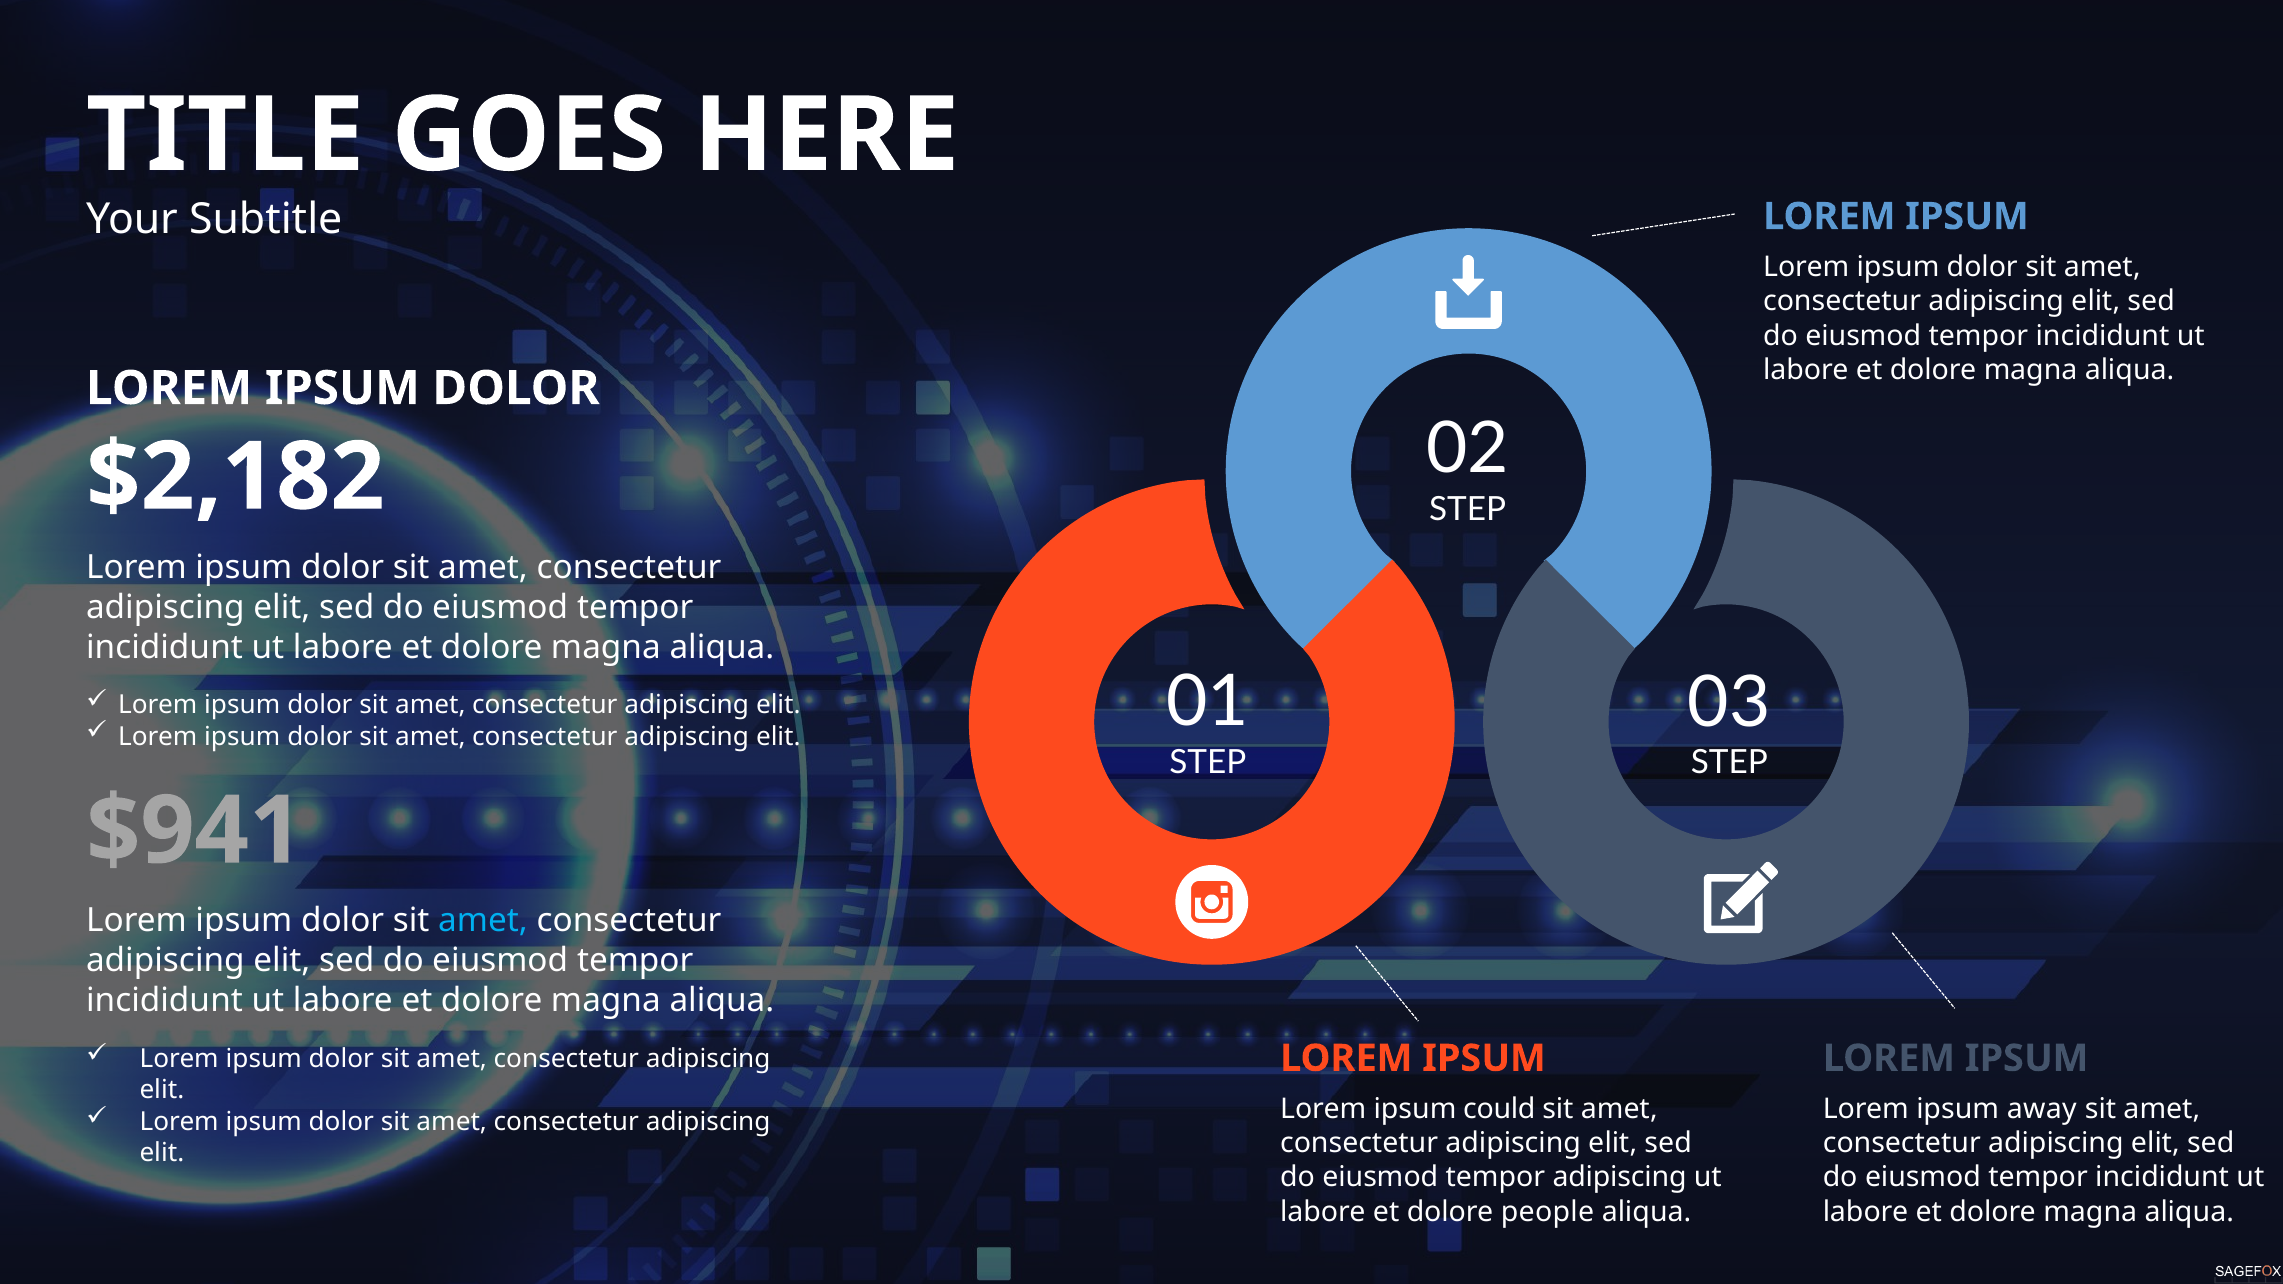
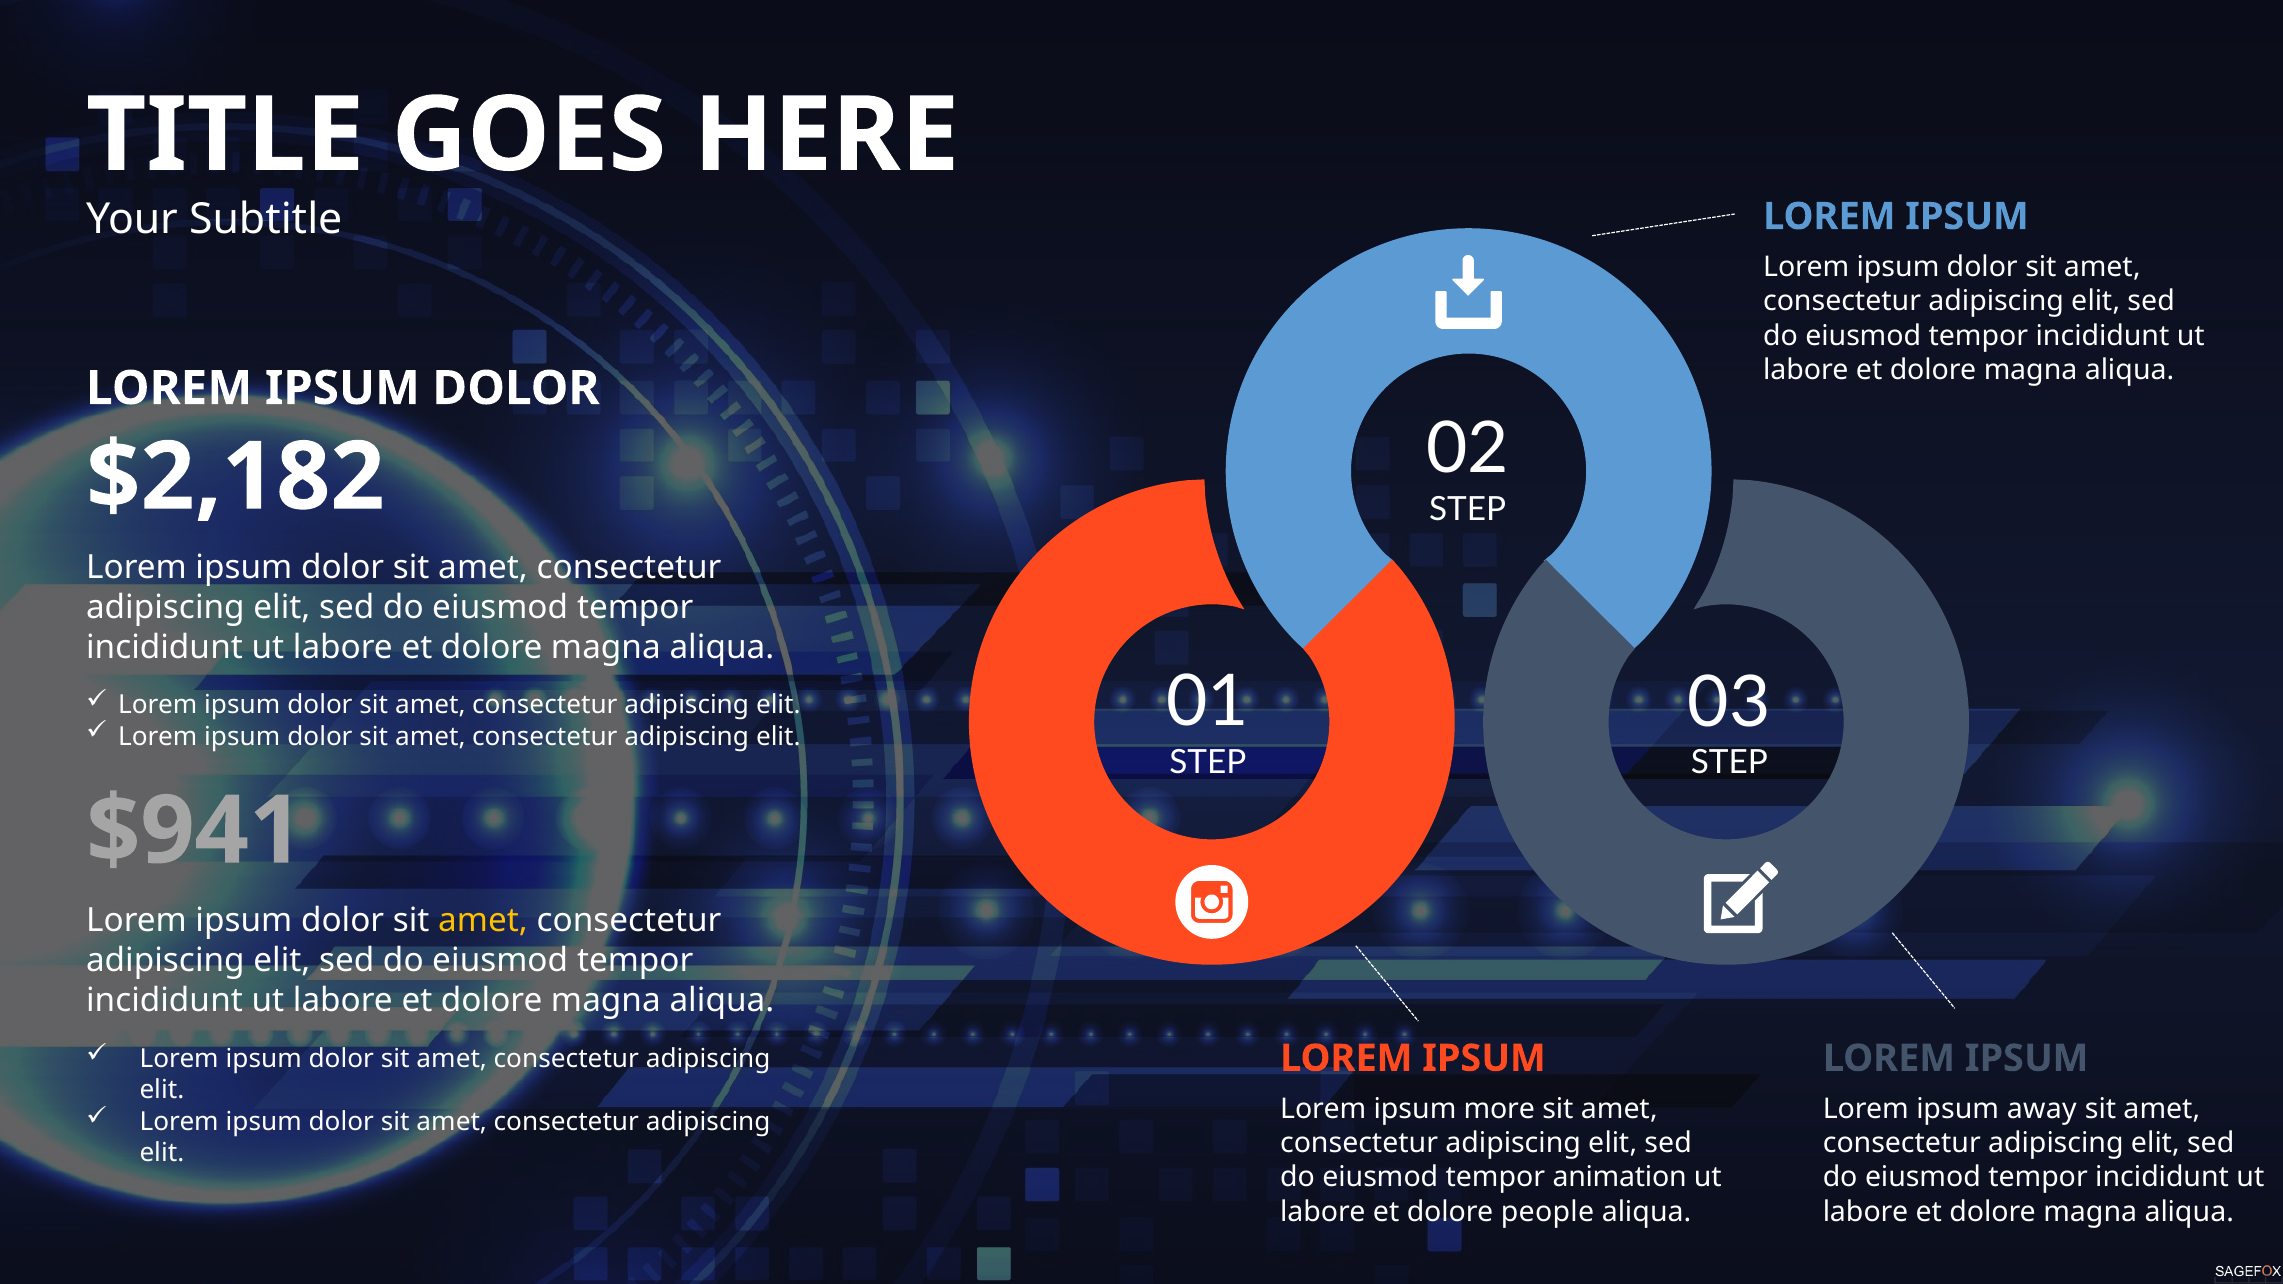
amet at (483, 921) colour: light blue -> yellow
could: could -> more
tempor adipiscing: adipiscing -> animation
